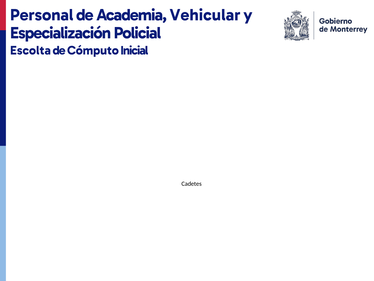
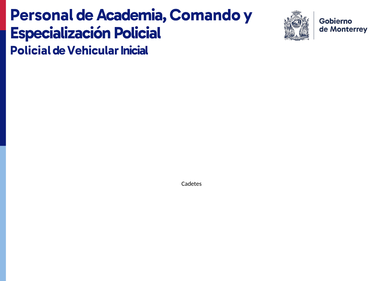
Vehicular: Vehicular -> Comando
Escolta at (30, 50): Escolta -> Policial
Cómputo: Cómputo -> Vehicular
